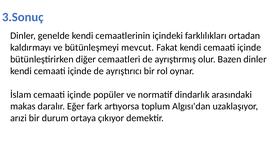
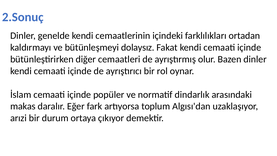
3.Sonuç: 3.Sonuç -> 2.Sonuç
mevcut: mevcut -> dolaysız
